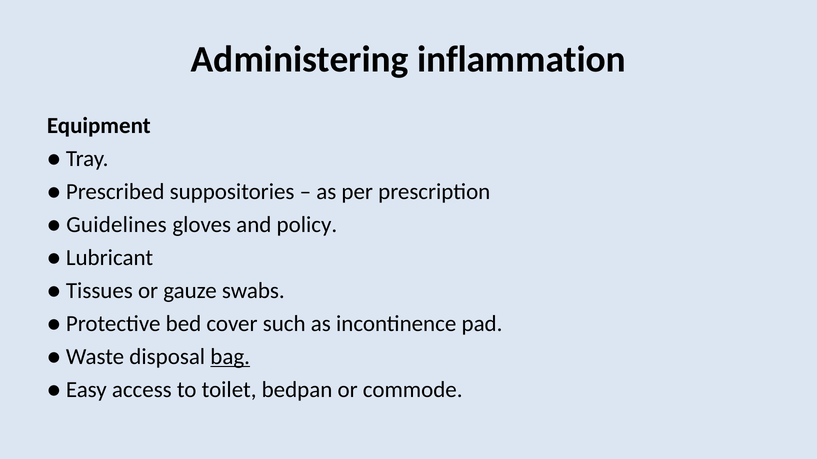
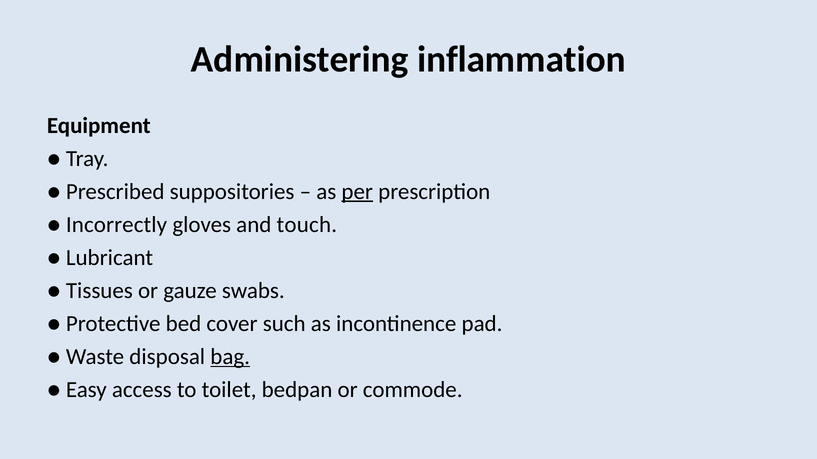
per underline: none -> present
Guidelines: Guidelines -> Incorrectly
policy: policy -> touch
